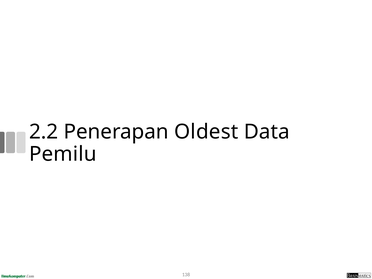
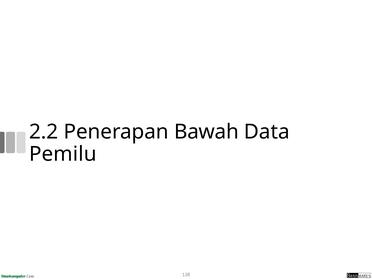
Oldest: Oldest -> Bawah
